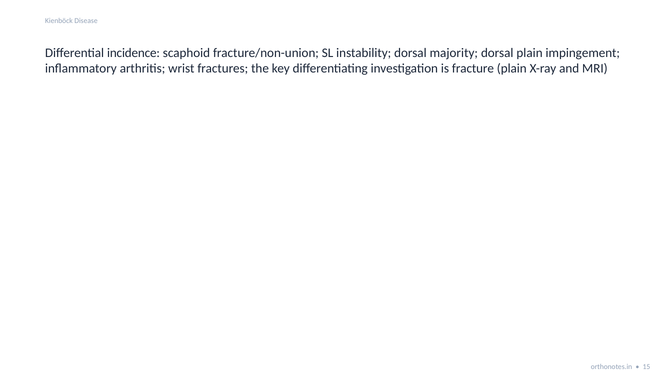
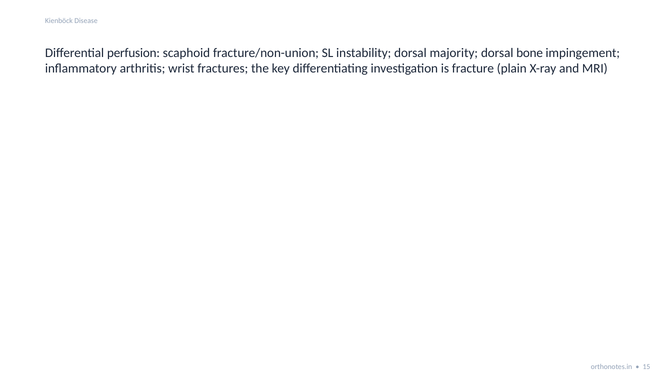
incidence: incidence -> perfusion
dorsal plain: plain -> bone
